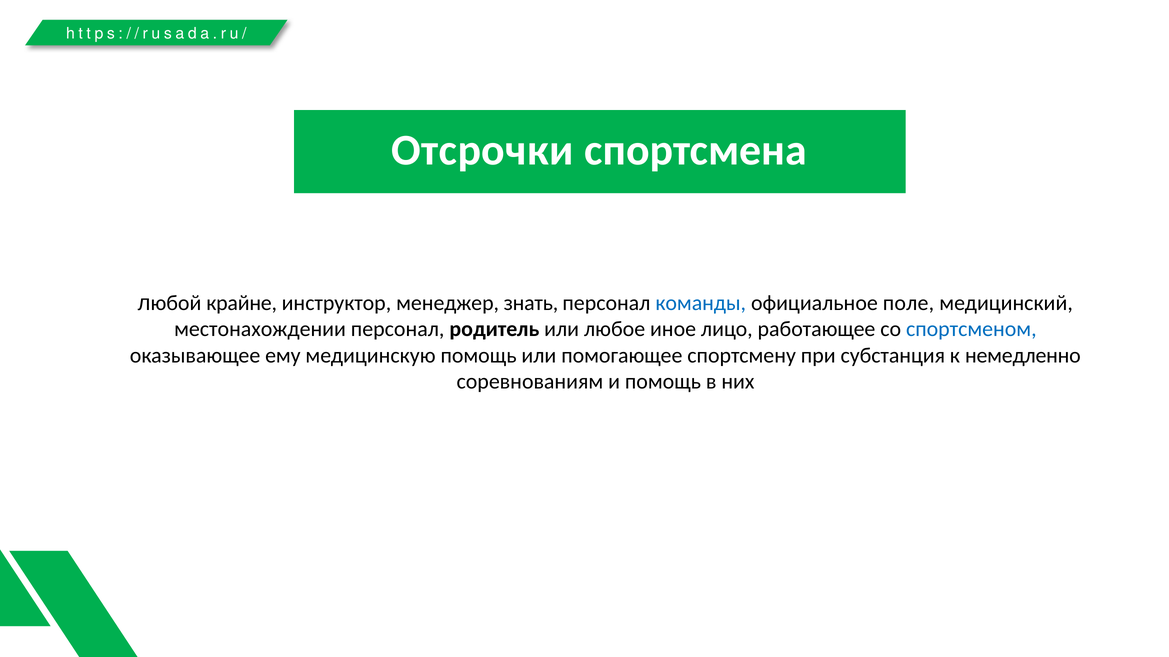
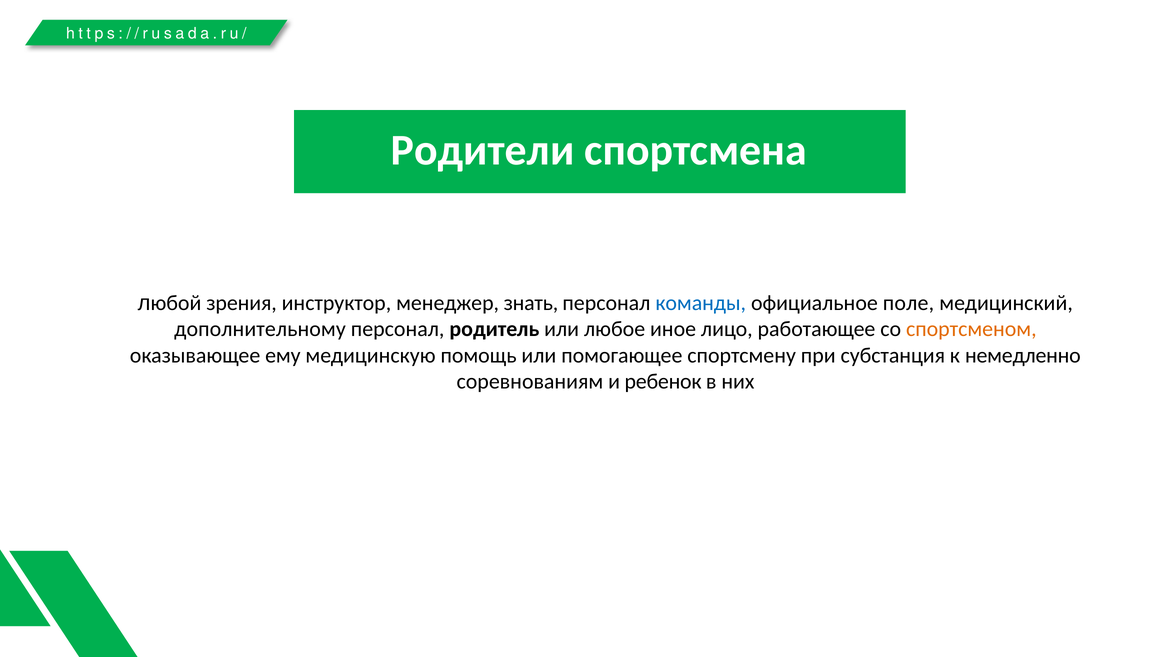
Отсрочки: Отсрочки -> Родители
крайне: крайне -> зрения
местонахождении: местонахождении -> дополнительному
спортсменом colour: blue -> orange
и помощь: помощь -> ребенок
